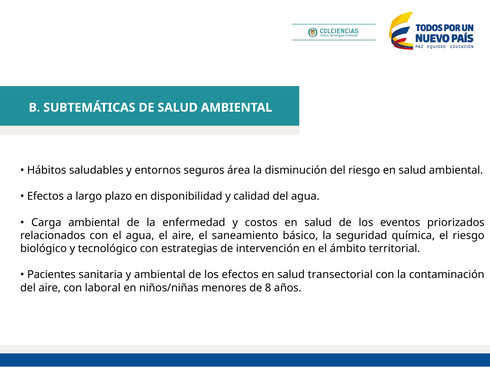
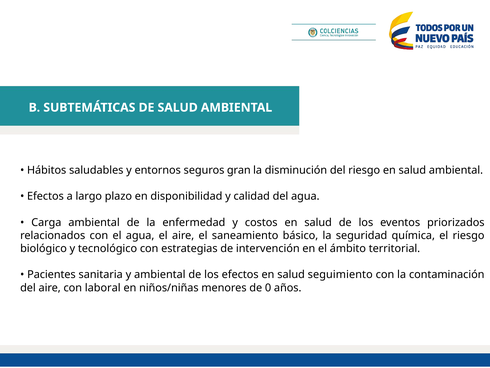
área: área -> gran
transectorial: transectorial -> seguimiento
8: 8 -> 0
